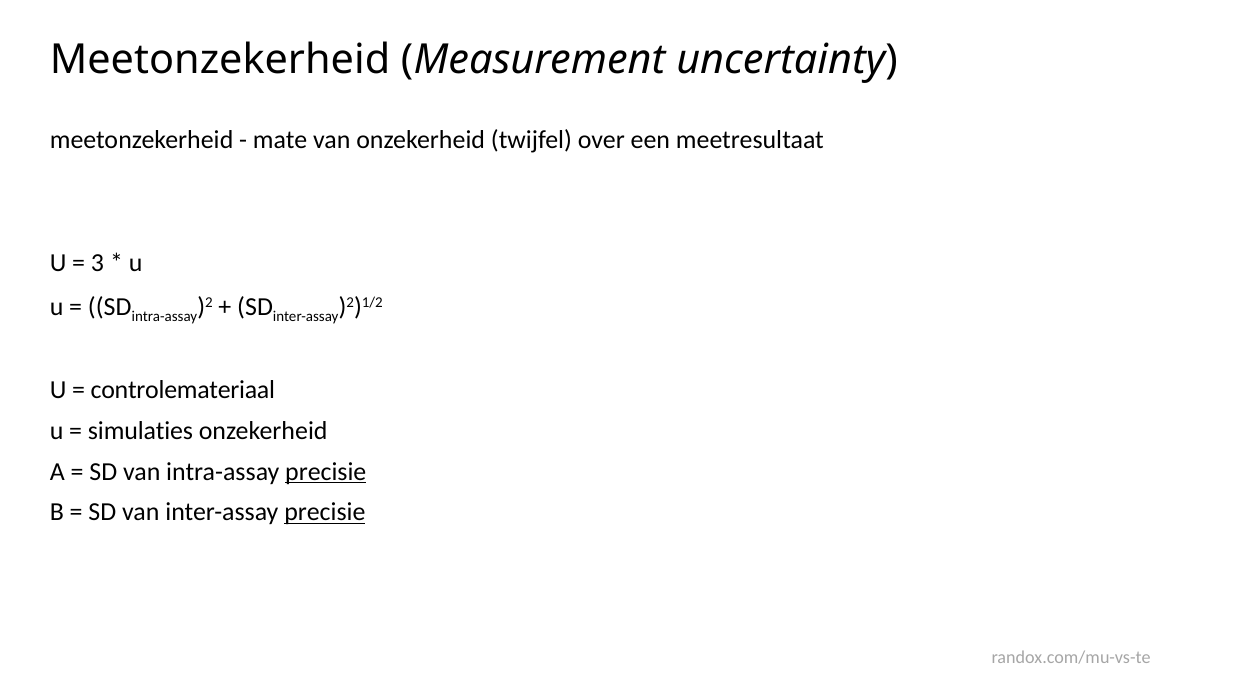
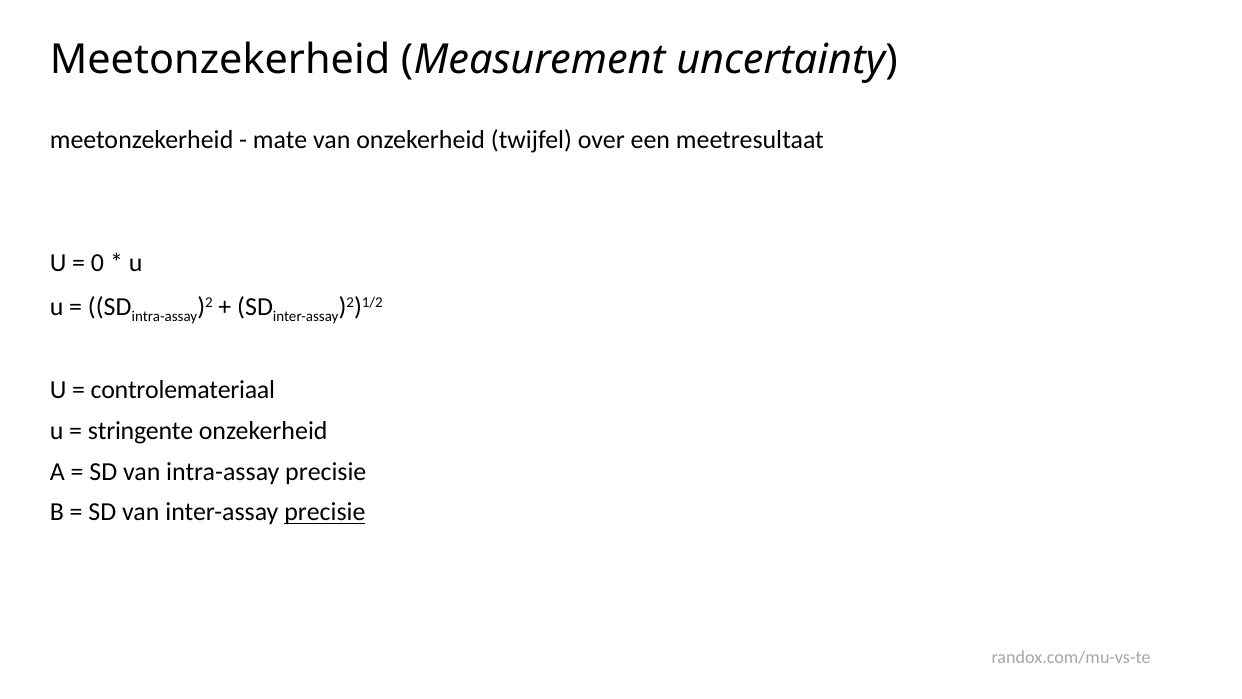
3: 3 -> 0
simulaties: simulaties -> stringente
precisie at (326, 471) underline: present -> none
